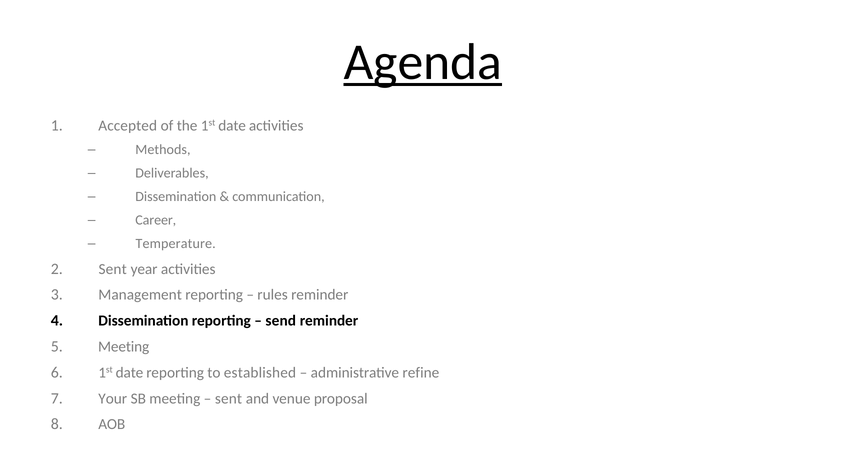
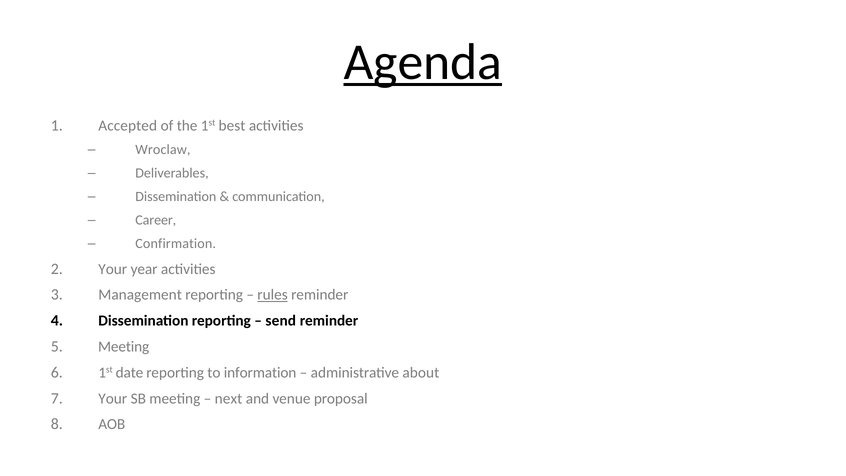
the 1st date: date -> best
Methods: Methods -> Wroclaw
Temperature: Temperature -> Confirmation
Sent at (113, 269): Sent -> Your
rules underline: none -> present
established: established -> information
refine: refine -> about
sent at (228, 398): sent -> next
